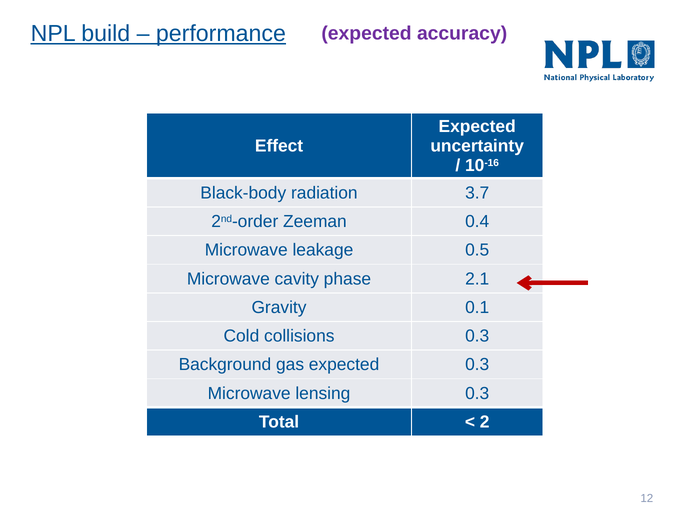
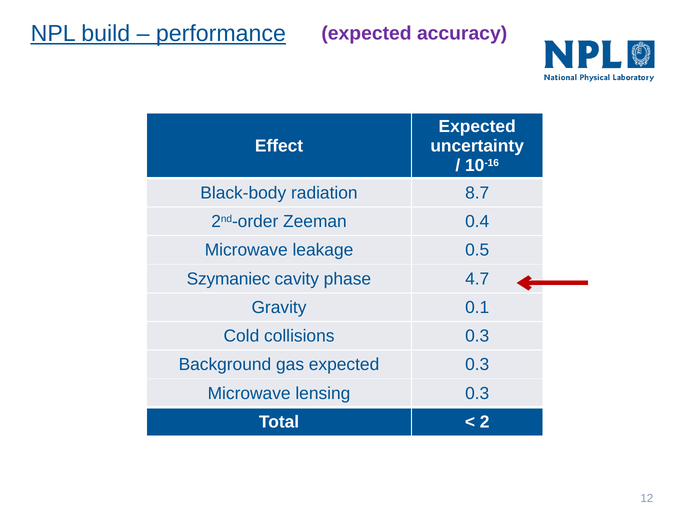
3.7: 3.7 -> 8.7
Microwave at (228, 278): Microwave -> Szymaniec
2.1: 2.1 -> 4.7
